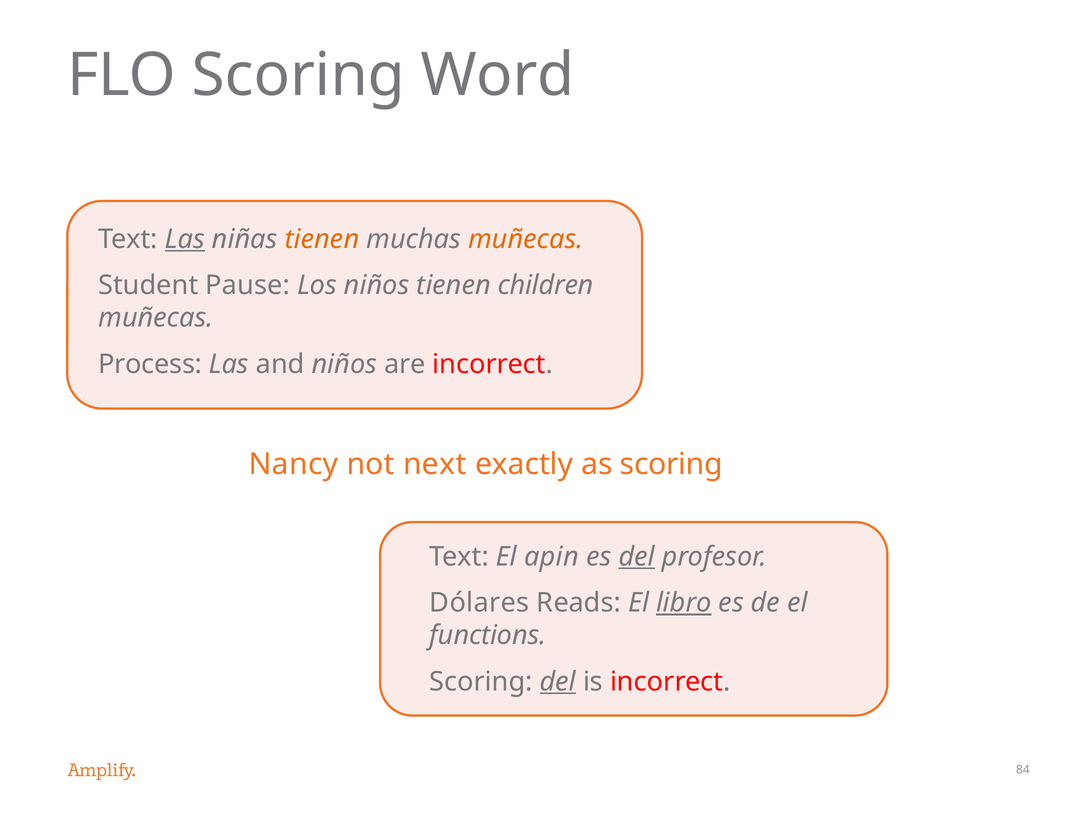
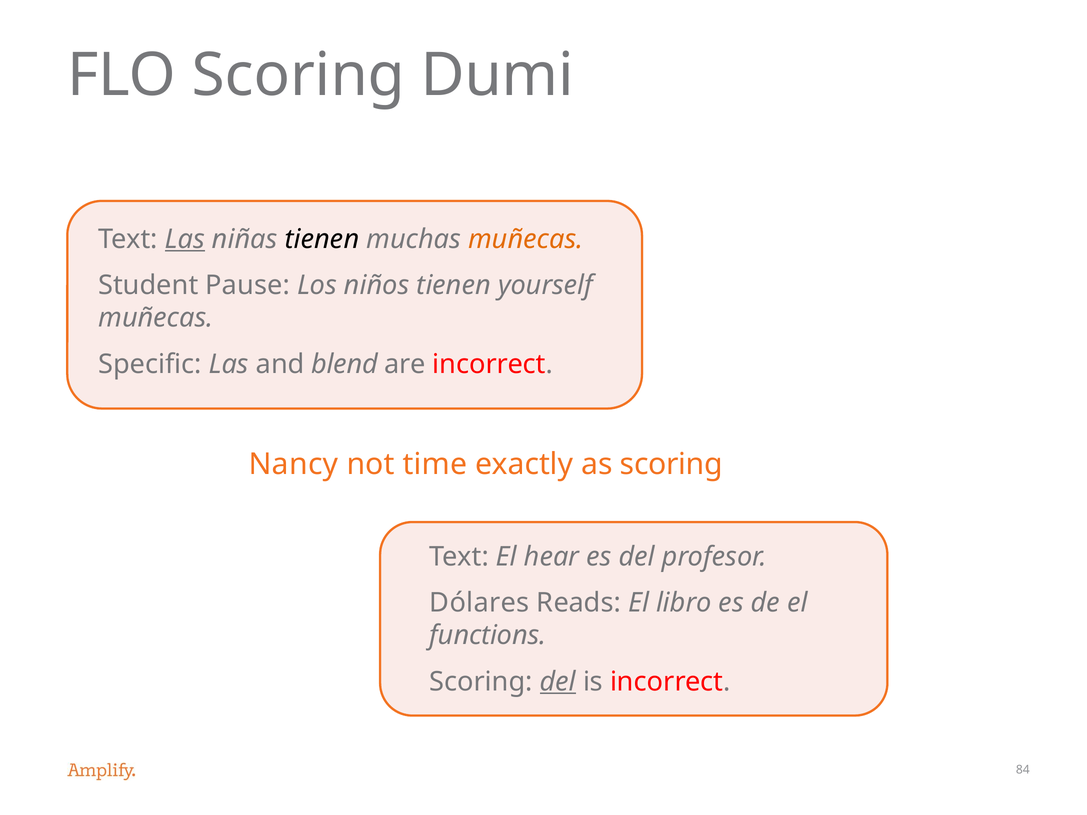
Word: Word -> Dumi
tienen at (322, 239) colour: orange -> black
children: children -> yourself
Process: Process -> Specific
and niños: niños -> blend
next: next -> time
apin: apin -> hear
del at (637, 557) underline: present -> none
libro underline: present -> none
